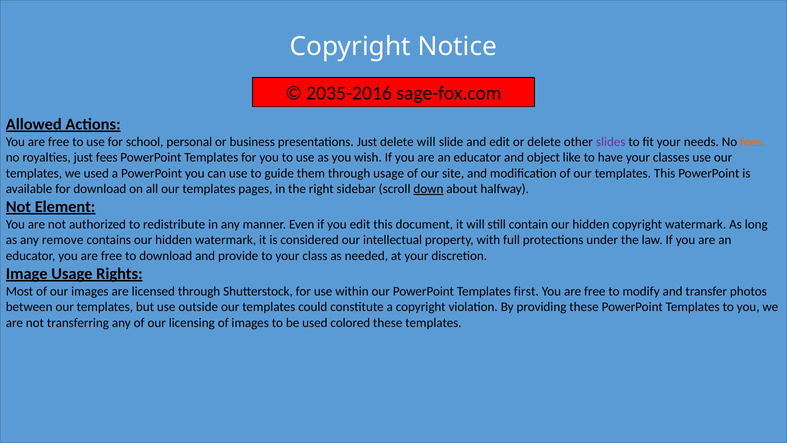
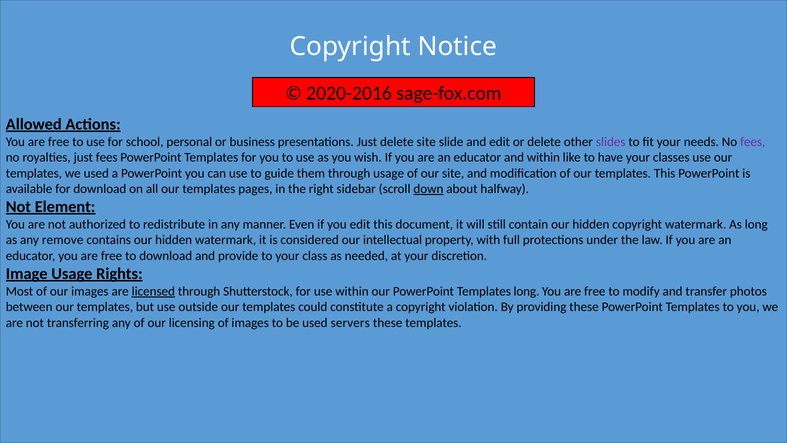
2035-2016: 2035-2016 -> 2020-2016
delete will: will -> site
fees at (753, 142) colour: orange -> purple
and object: object -> within
licensed underline: none -> present
Templates first: first -> long
colored: colored -> servers
